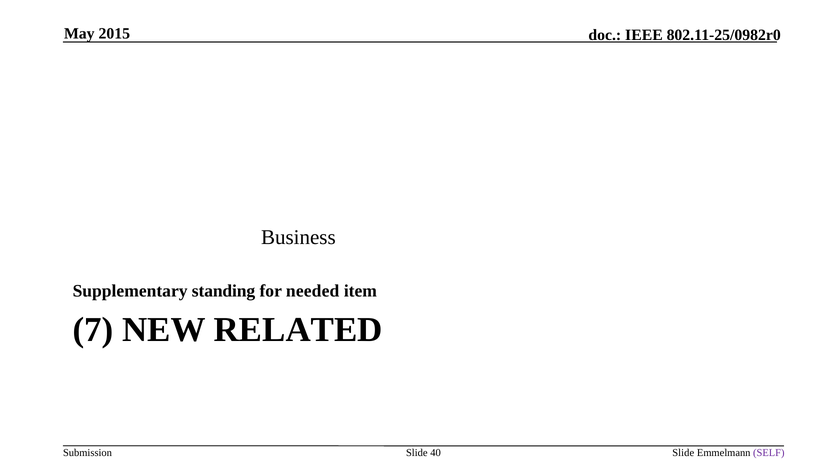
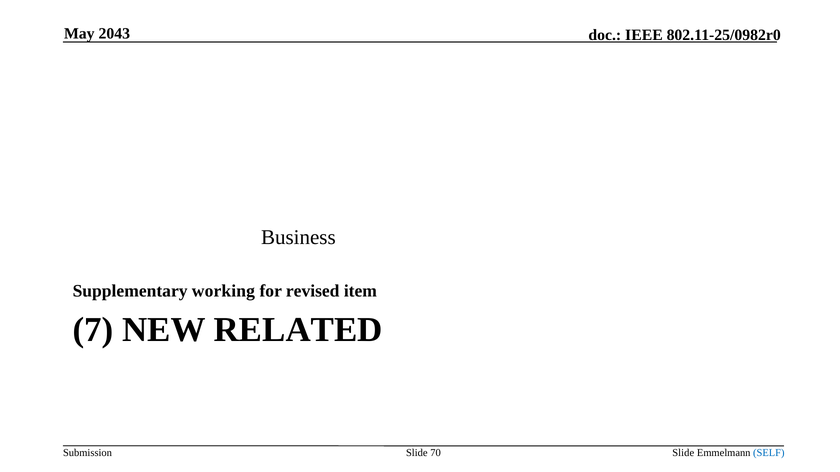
2015: 2015 -> 2043
standing: standing -> working
needed: needed -> revised
40: 40 -> 70
SELF colour: purple -> blue
